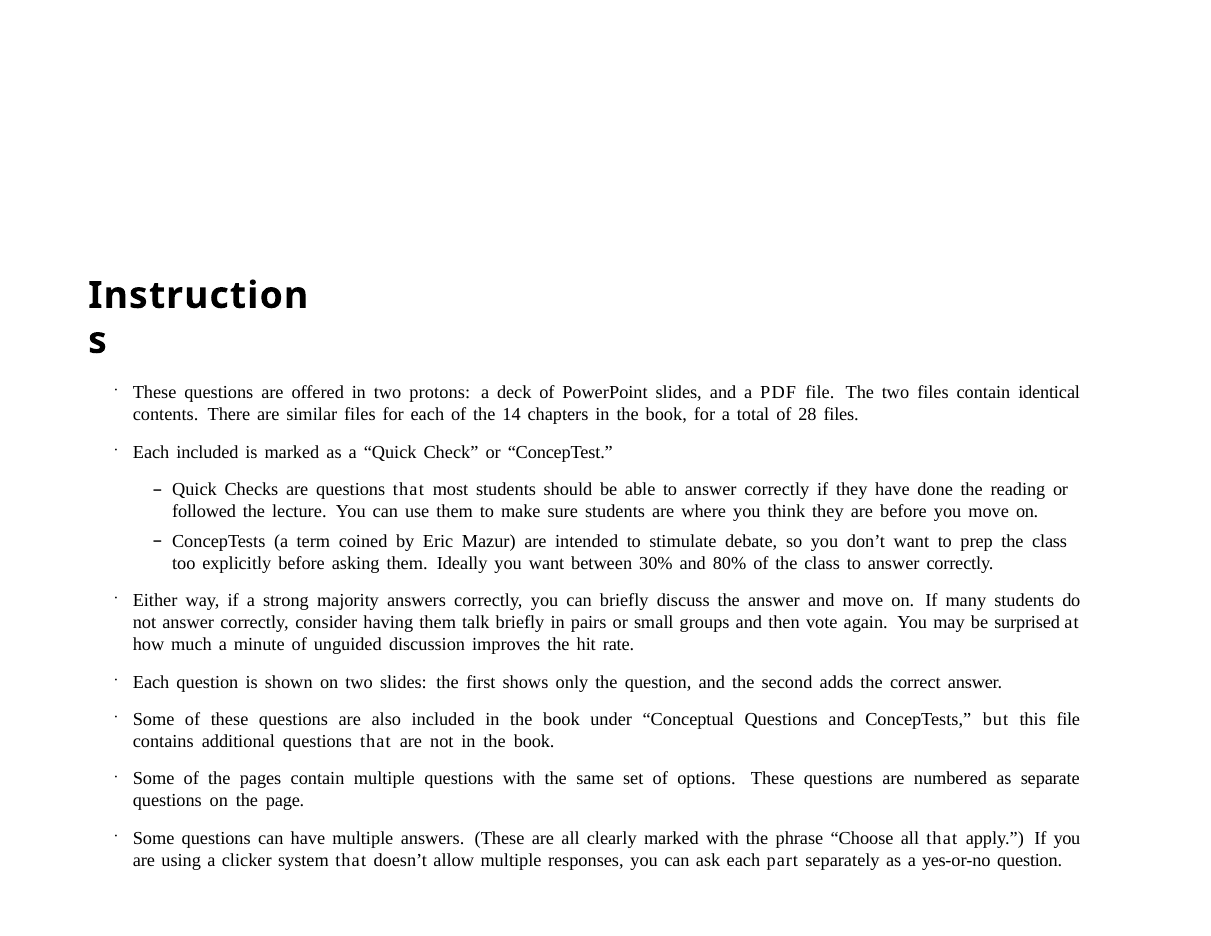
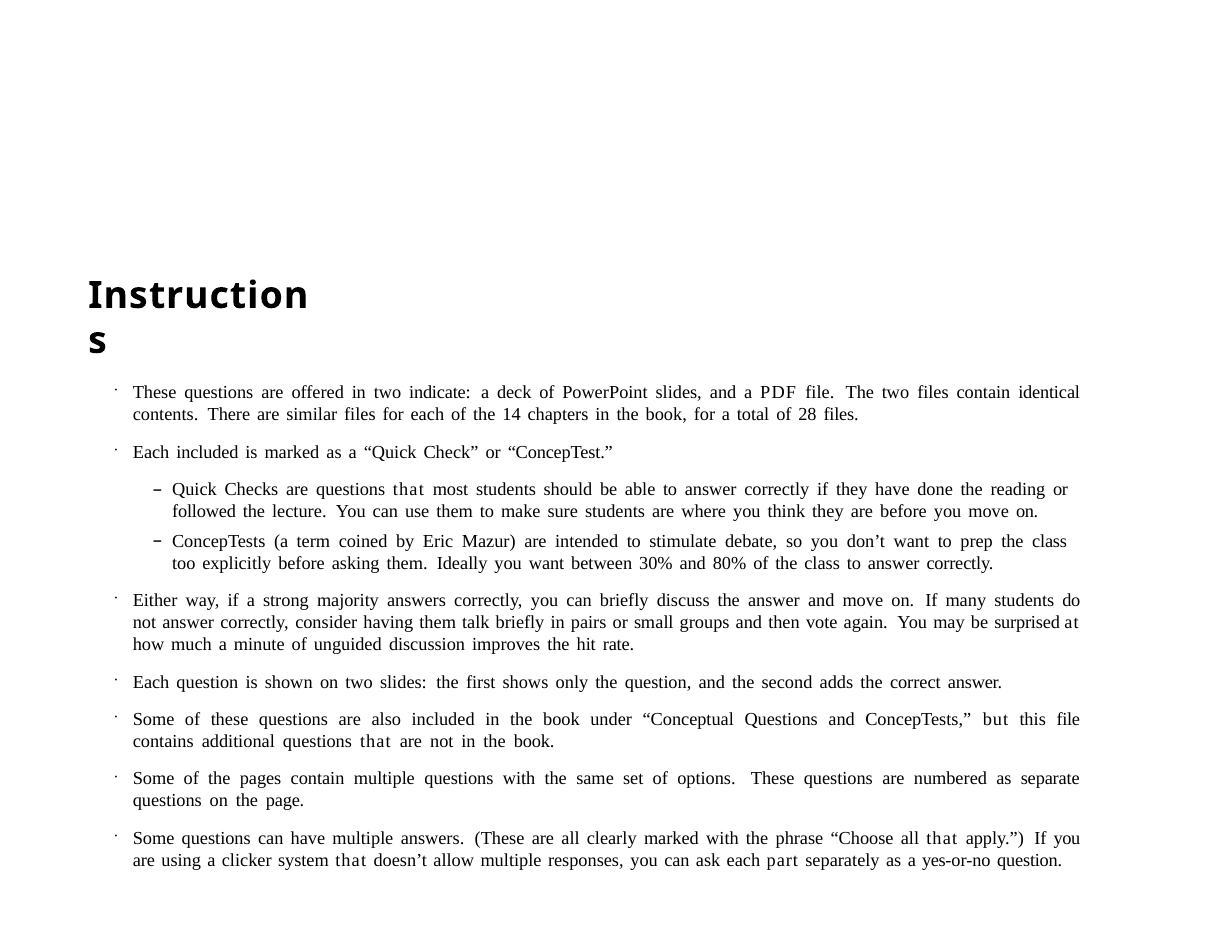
protons: protons -> indicate
